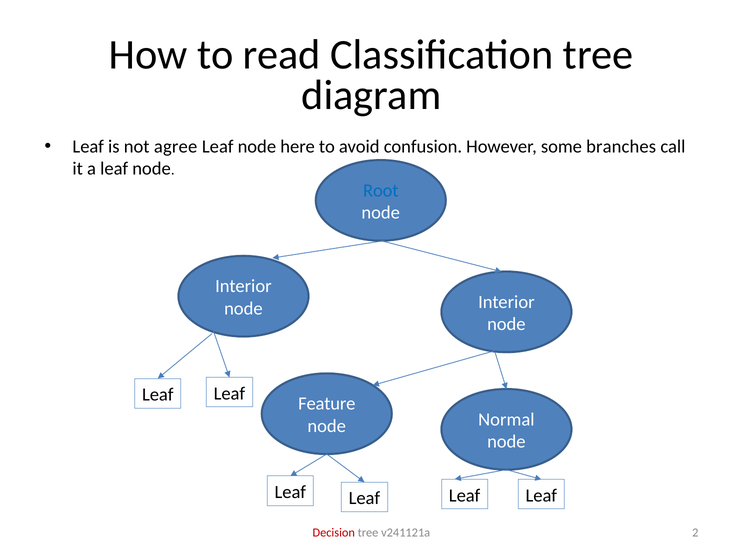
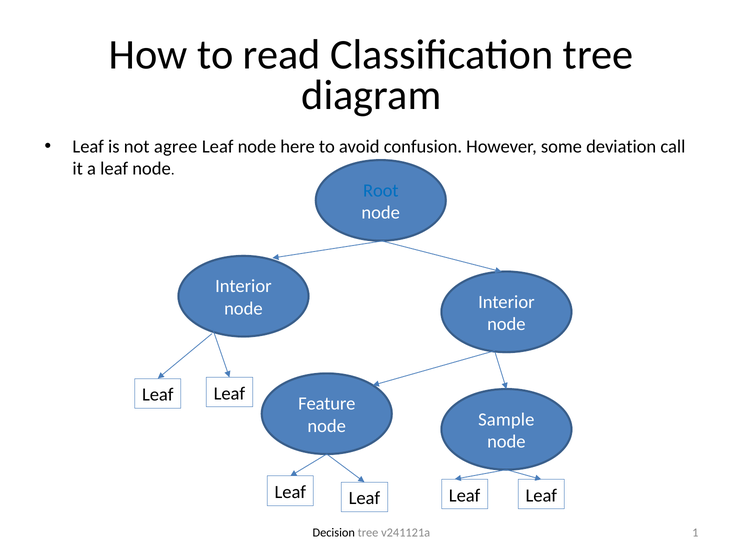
branches: branches -> deviation
Normal: Normal -> Sample
Decision colour: red -> black
2: 2 -> 1
